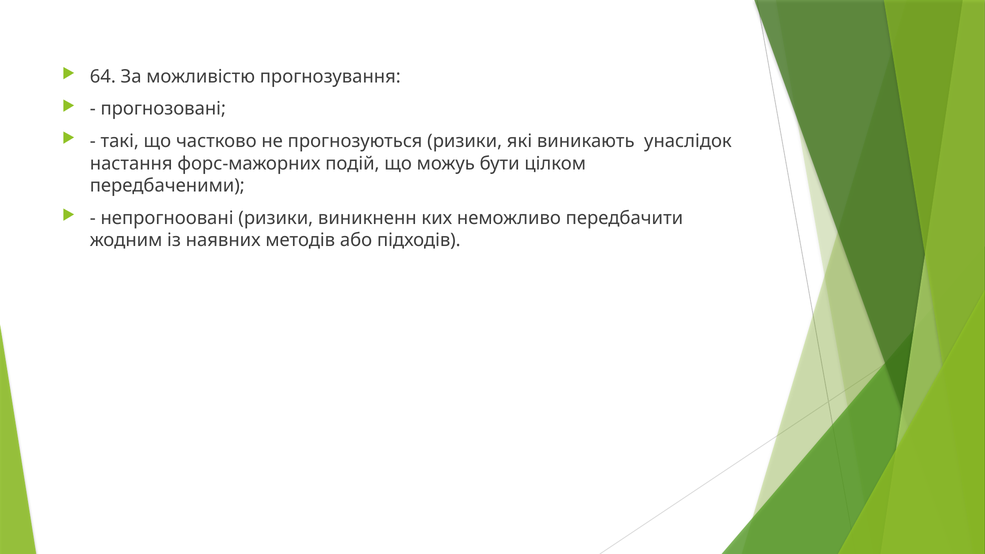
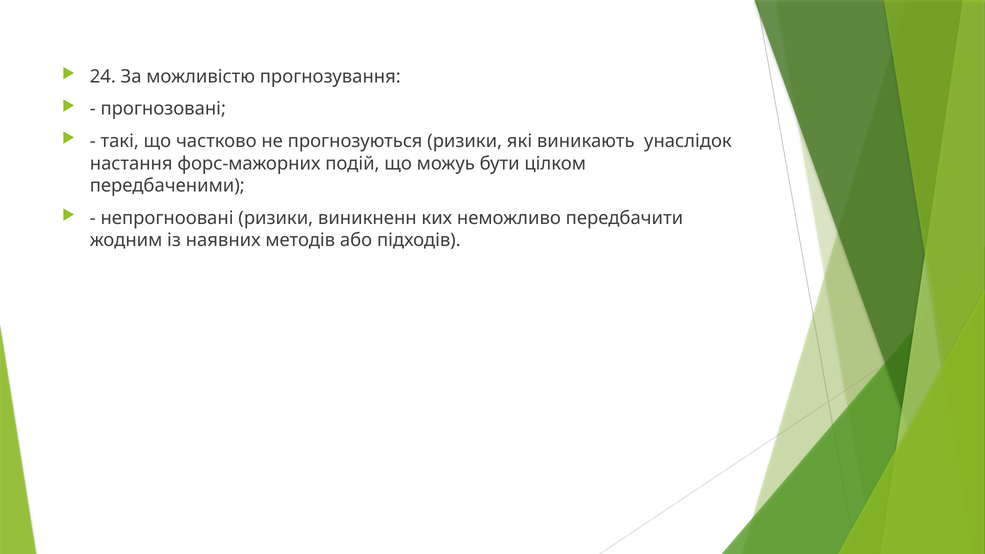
64: 64 -> 24
